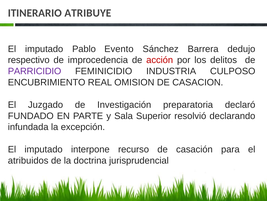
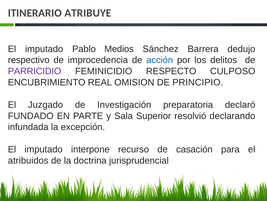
Evento: Evento -> Medios
acción colour: red -> blue
INDUSTRIA: INDUSTRIA -> RESPECTO
CASACION: CASACION -> PRINCIPIO
